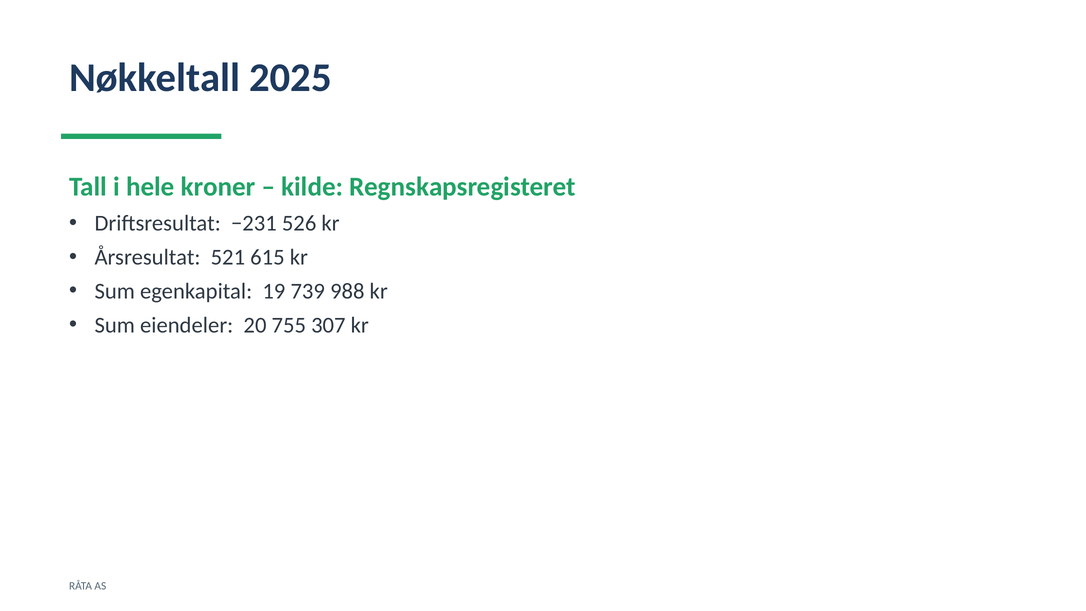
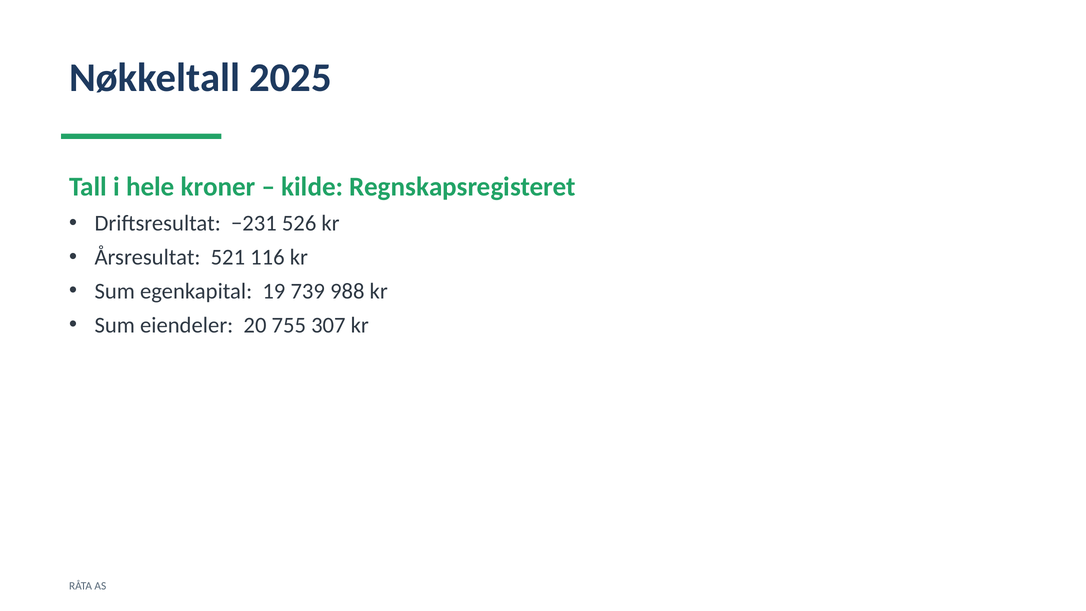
615: 615 -> 116
